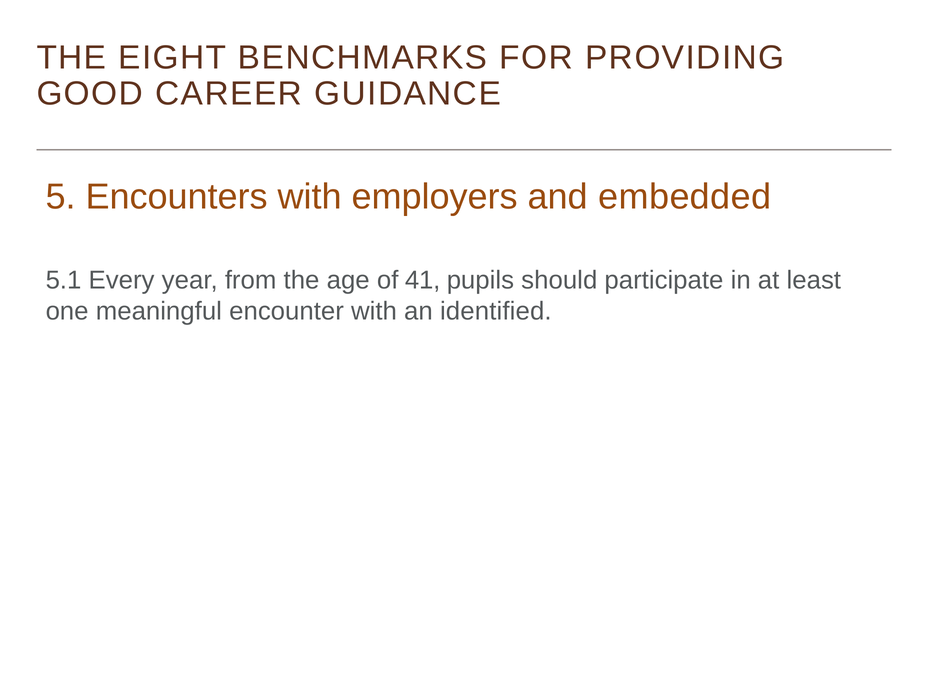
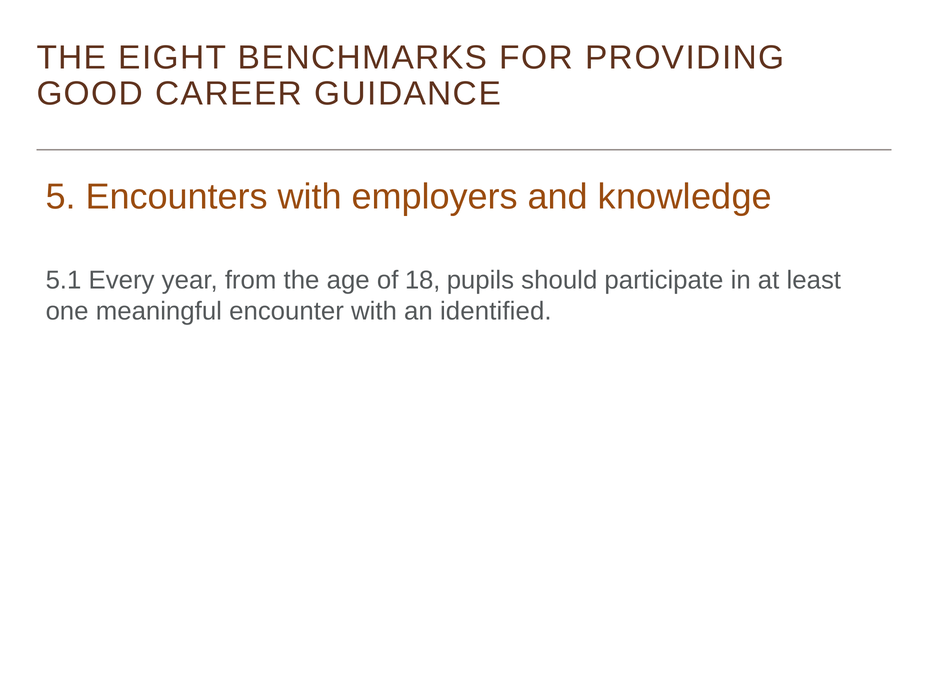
embedded: embedded -> knowledge
41: 41 -> 18
